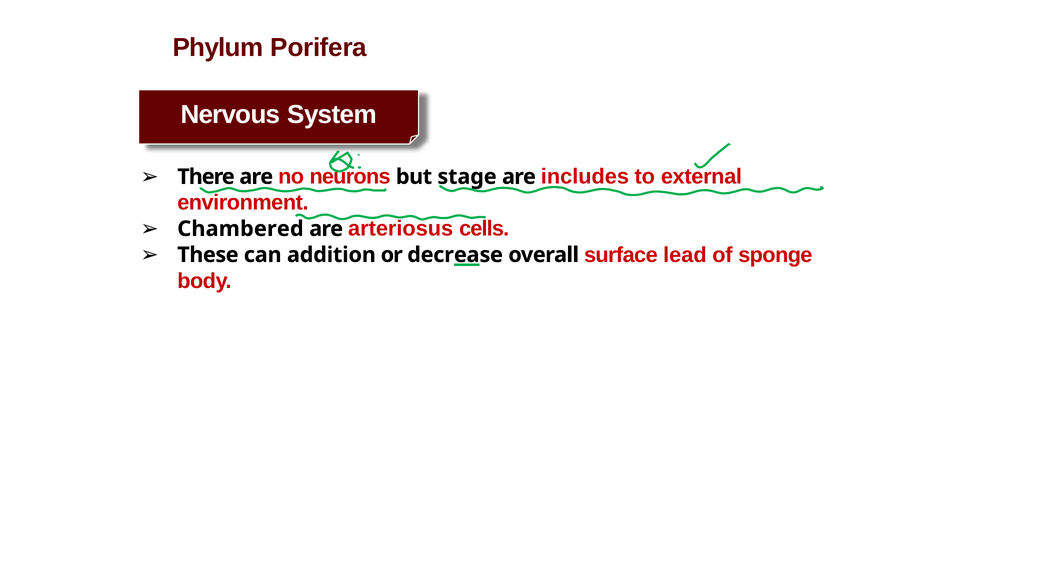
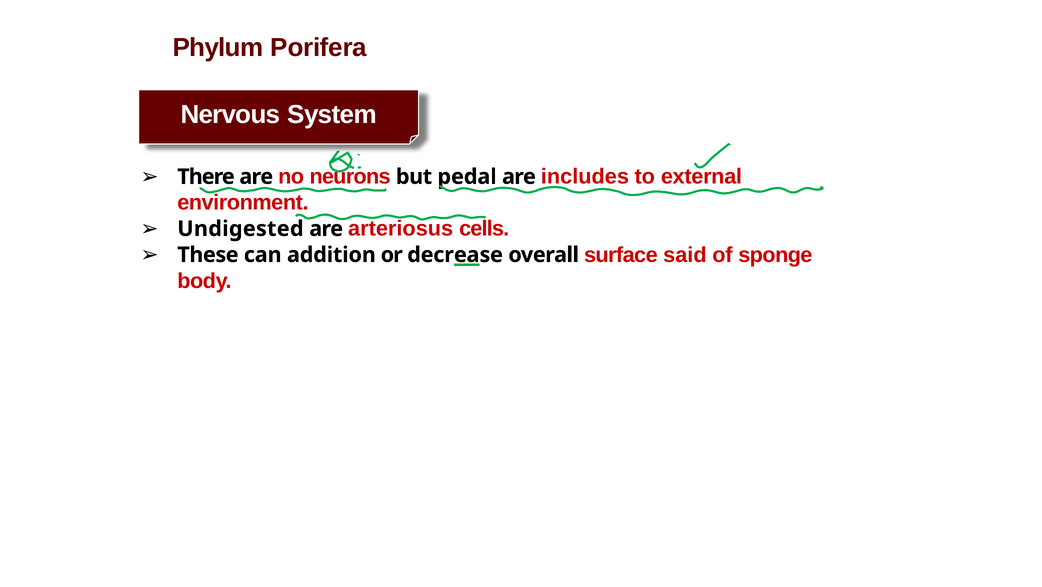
stage: stage -> pedal
Chambered: Chambered -> Undigested
lead: lead -> said
